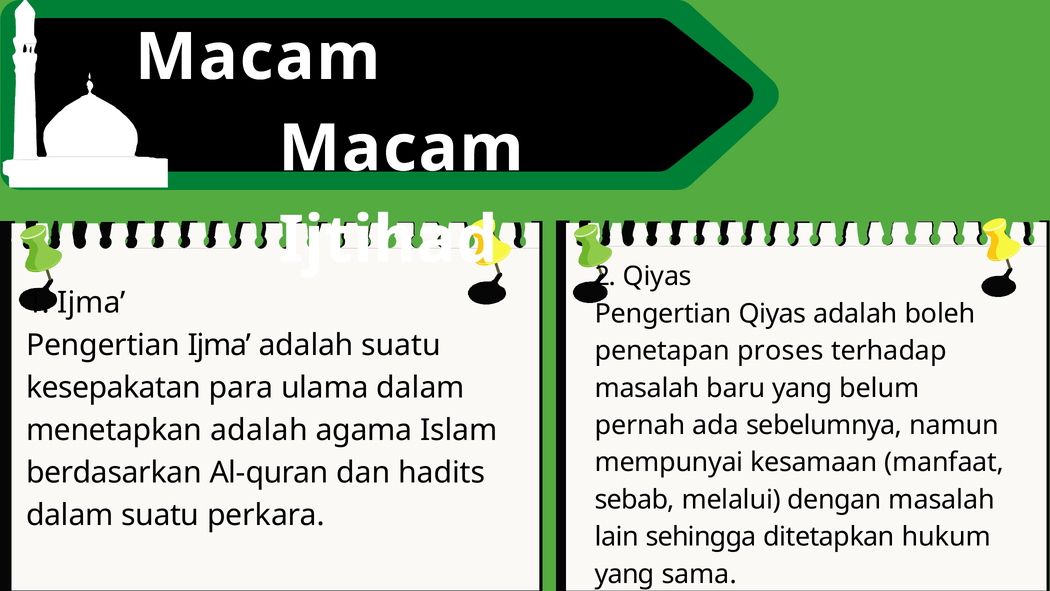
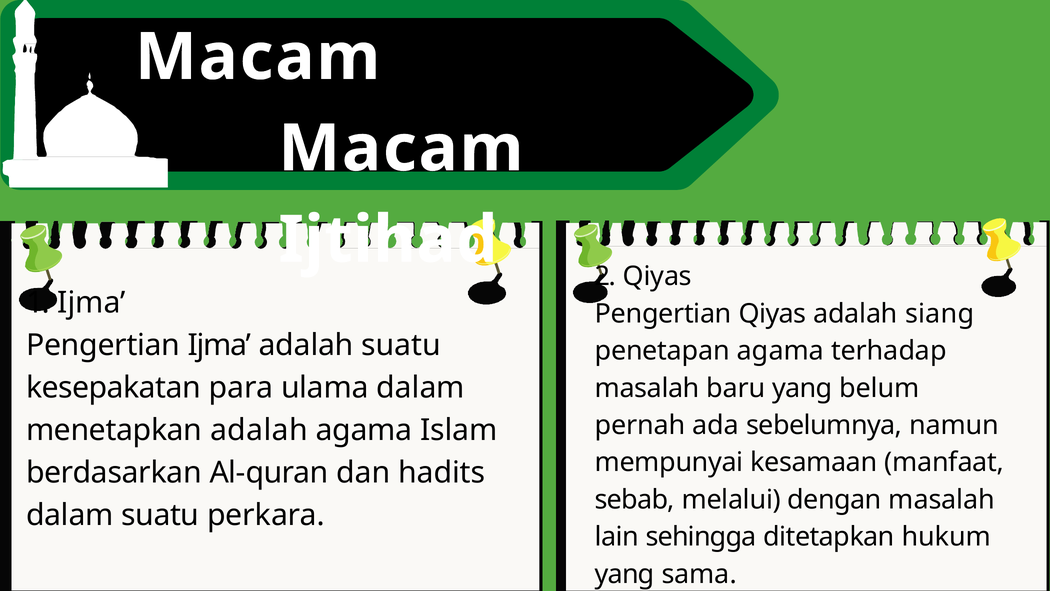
boleh: boleh -> siang
penetapan proses: proses -> agama
